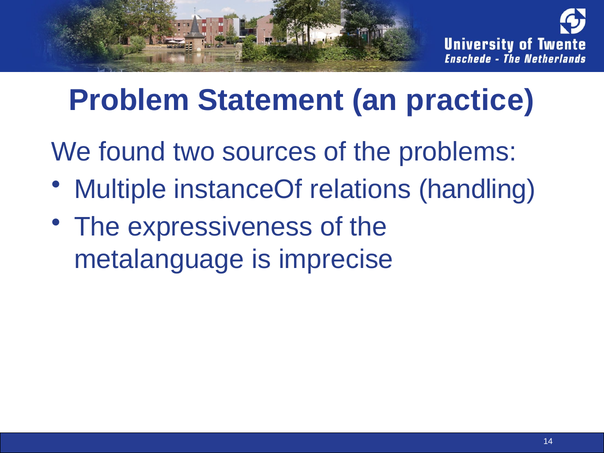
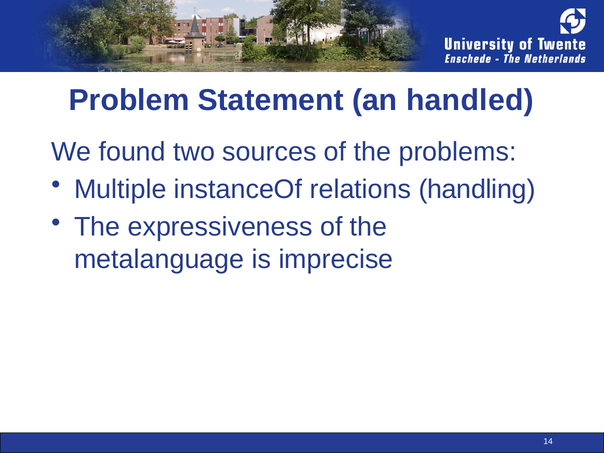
practice: practice -> handled
